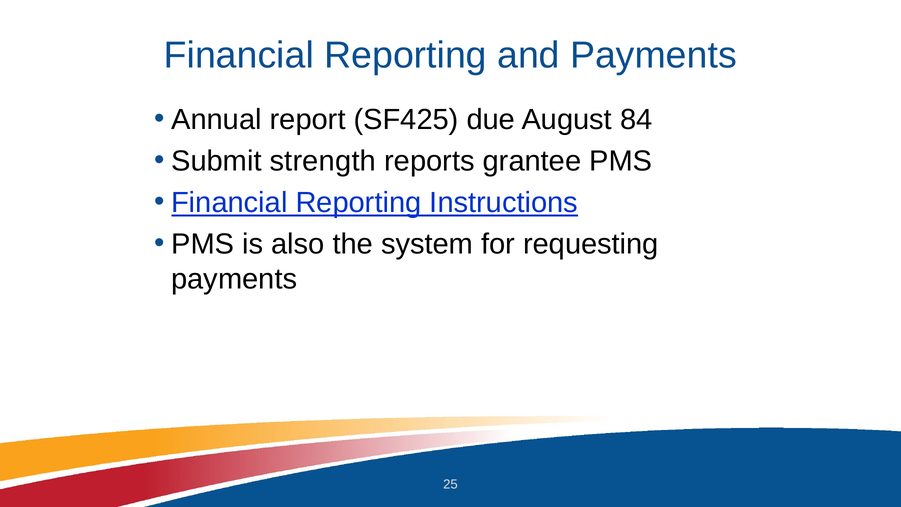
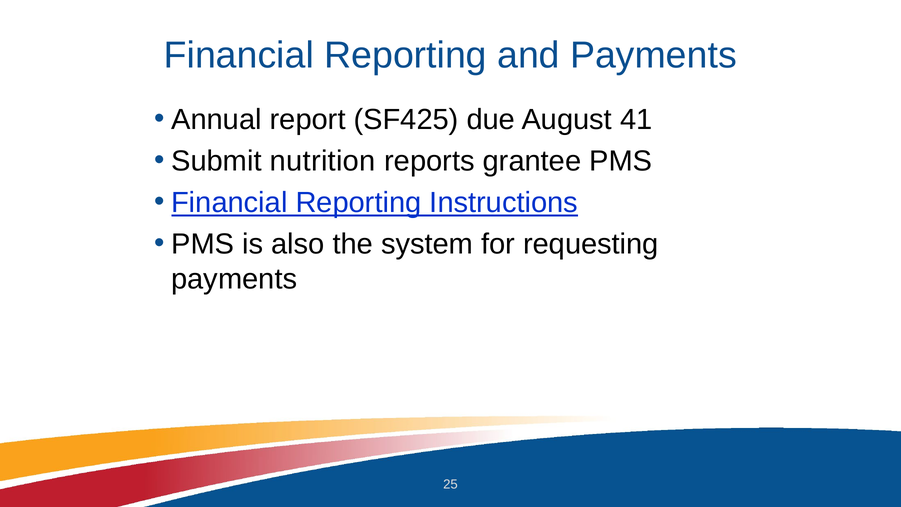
84: 84 -> 41
strength: strength -> nutrition
